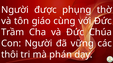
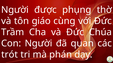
vững: vững -> quan
thôi: thôi -> trót
